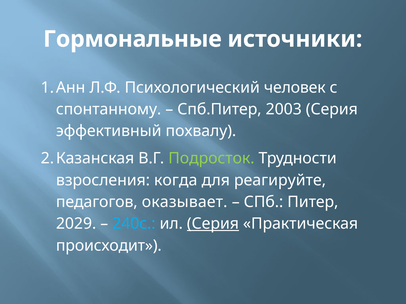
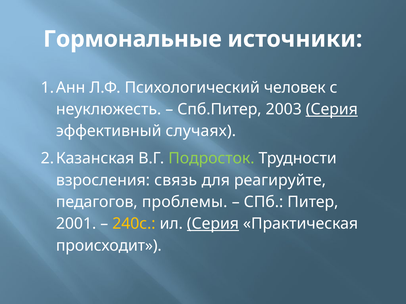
спонтанному: спонтанному -> неуклюжесть
Серия at (332, 110) underline: none -> present
похвалу: похвалу -> случаях
когда: когда -> связь
оказывает: оказывает -> проблемы
2029: 2029 -> 2001
240с colour: light blue -> yellow
